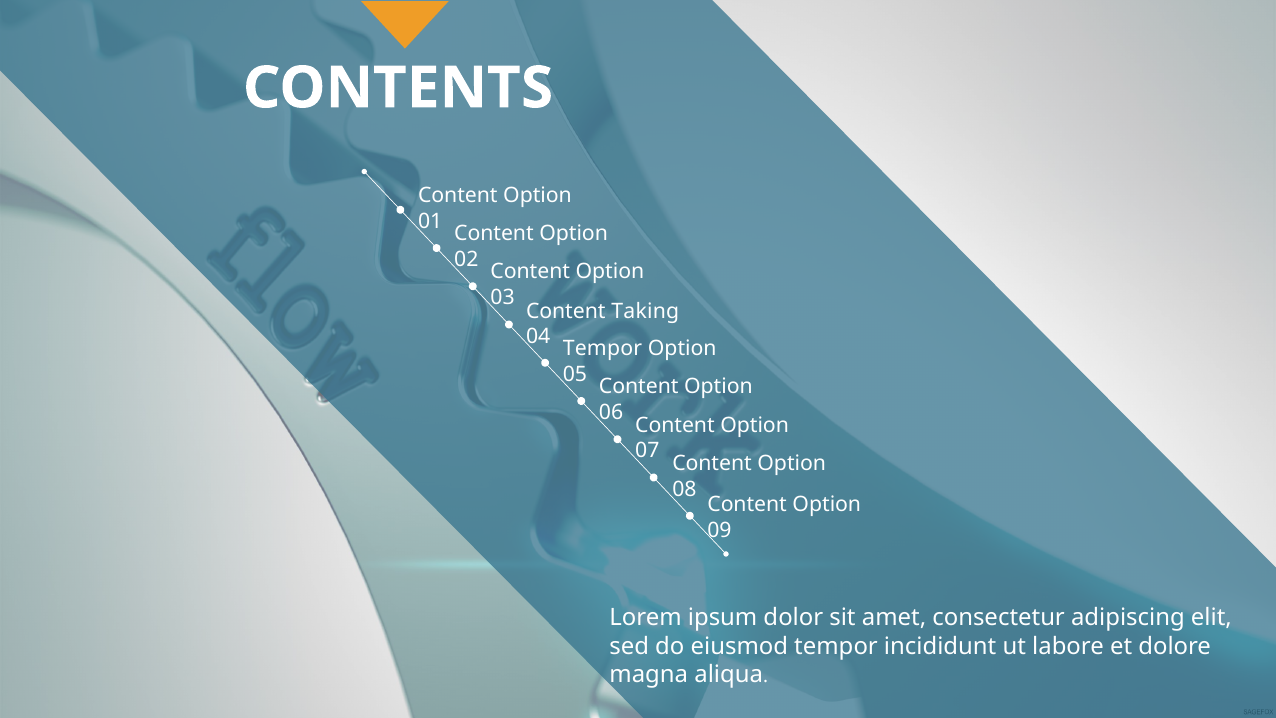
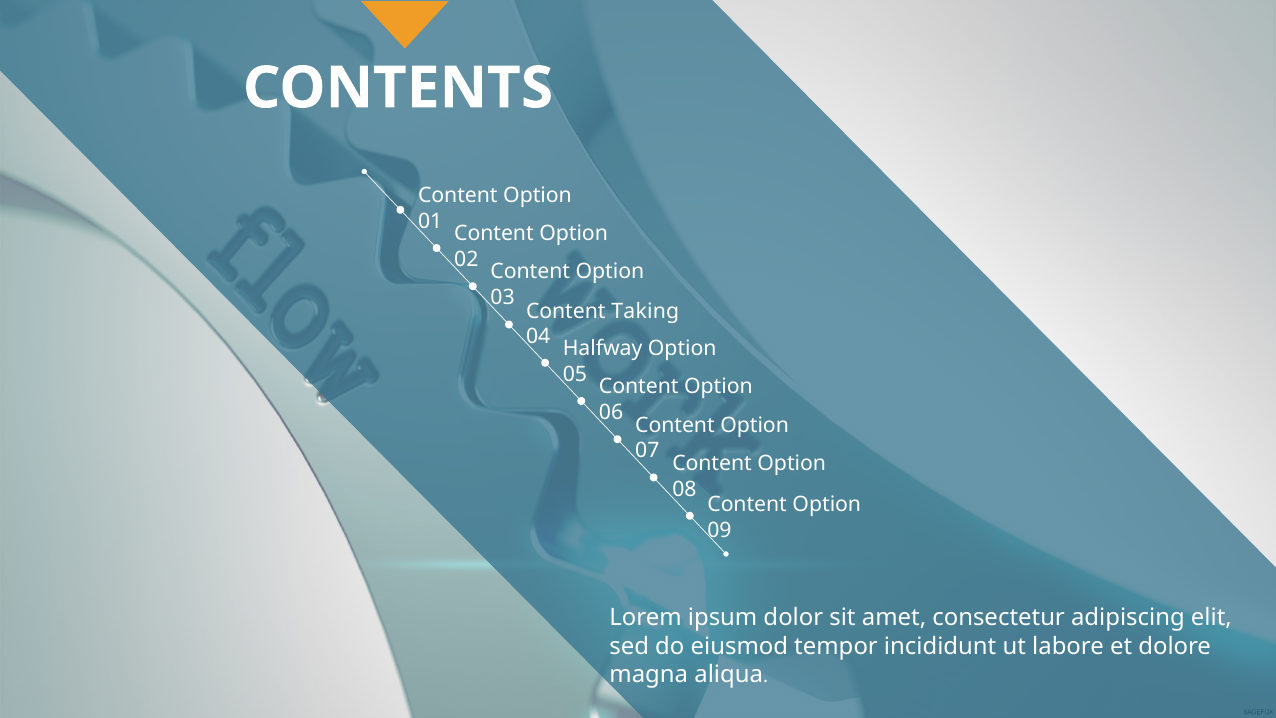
Tempor at (602, 349): Tempor -> Halfway
